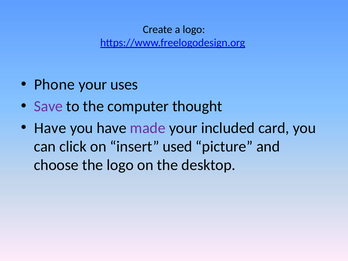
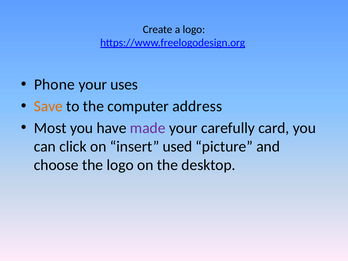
Save colour: purple -> orange
thought: thought -> address
Have at (50, 128): Have -> Most
included: included -> carefully
